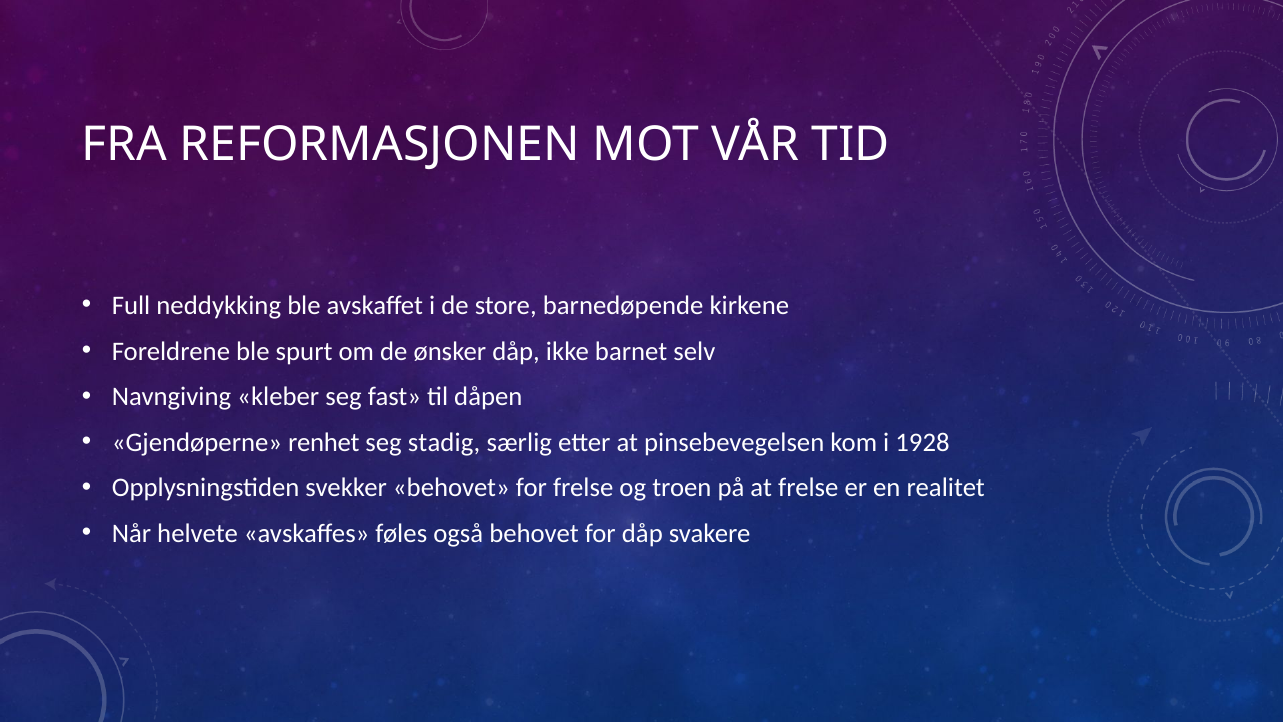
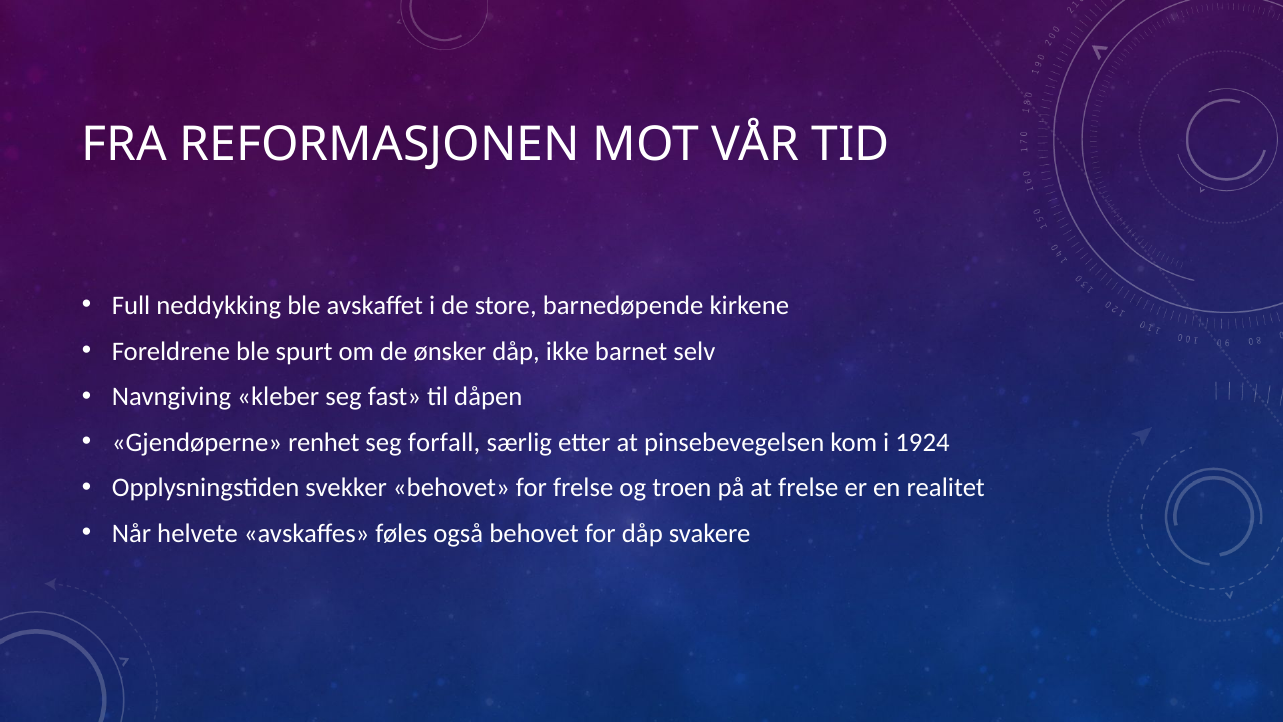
stadig: stadig -> forfall
1928: 1928 -> 1924
